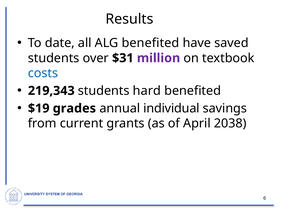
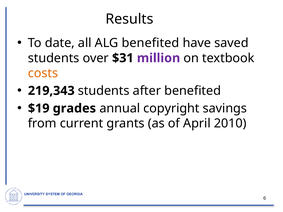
costs colour: blue -> orange
hard: hard -> after
individual: individual -> copyright
2038: 2038 -> 2010
